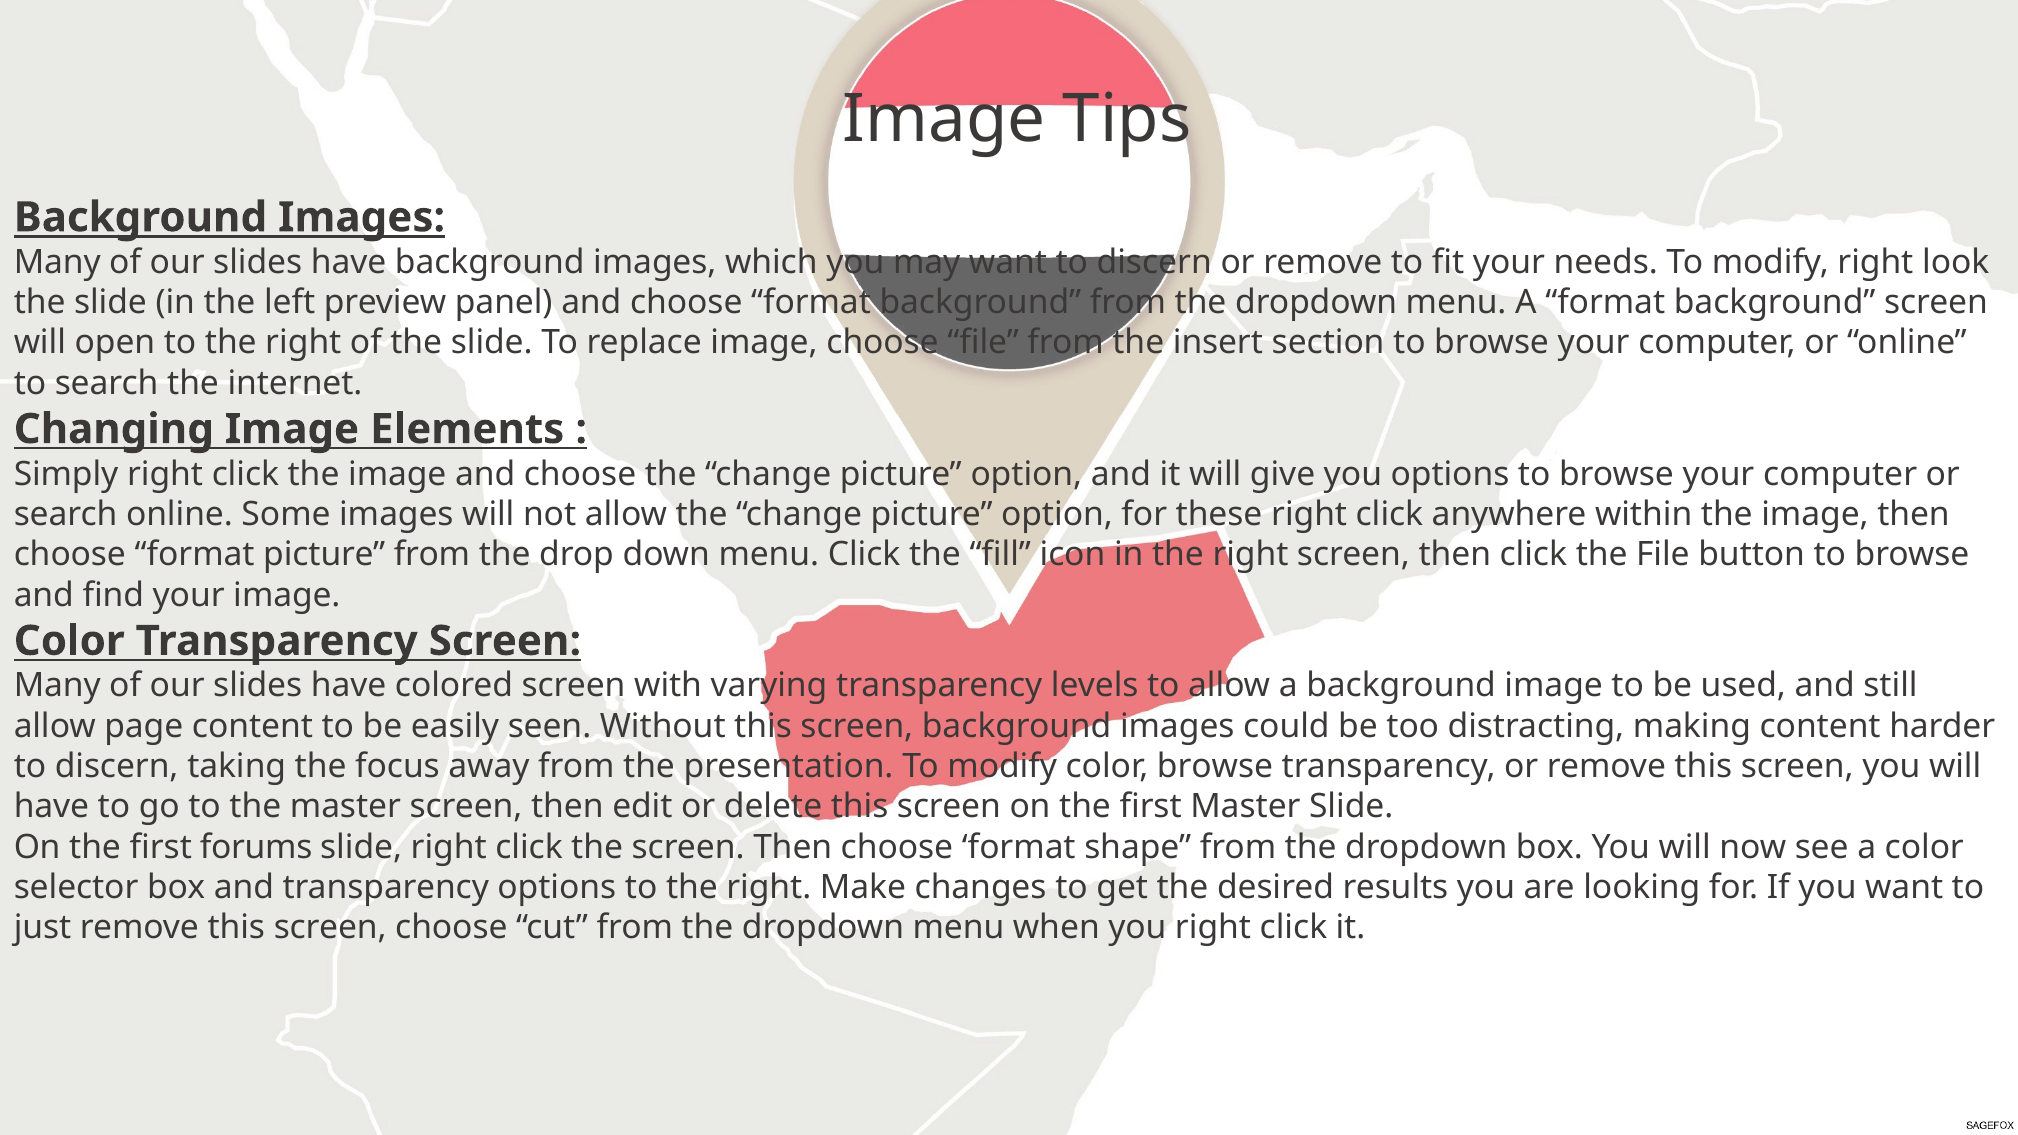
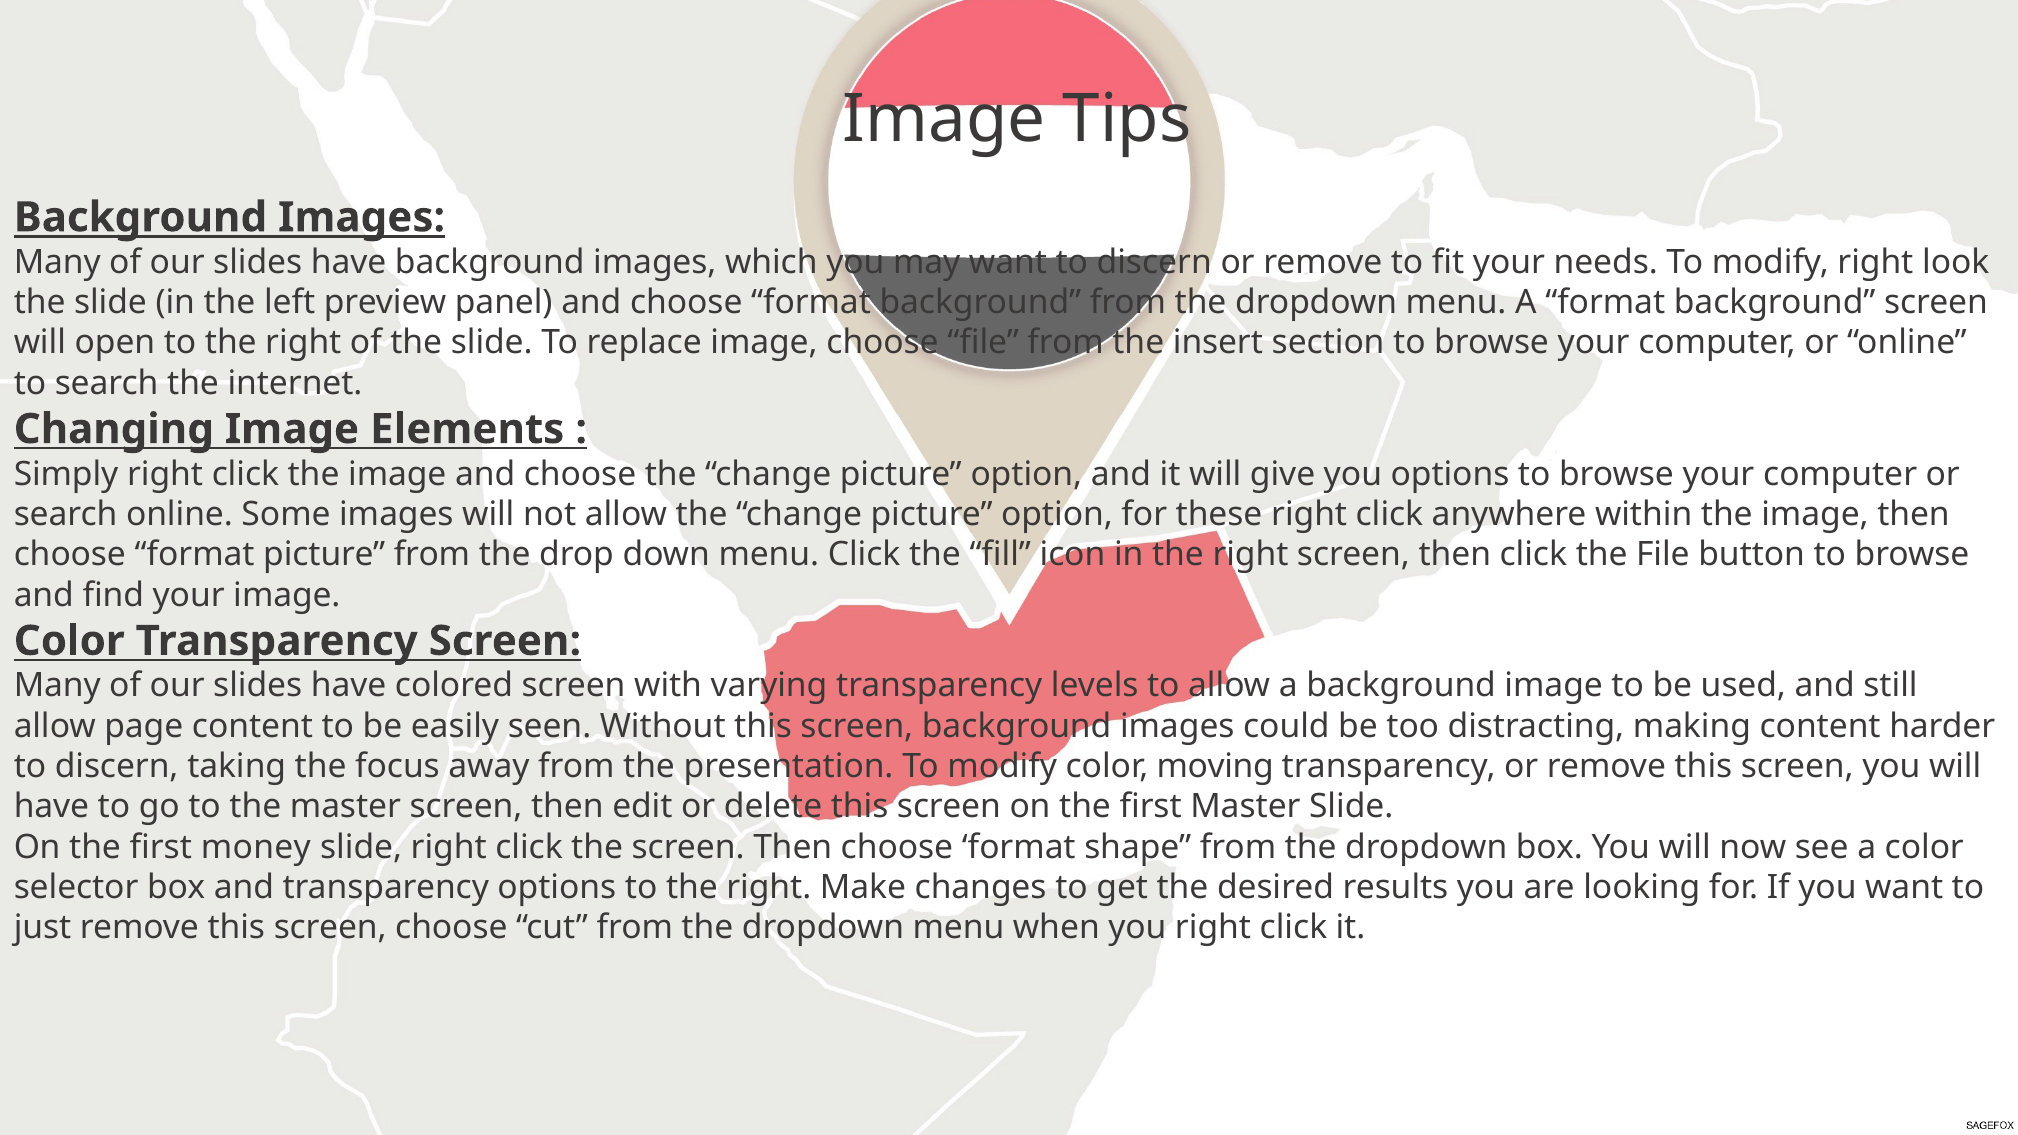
color browse: browse -> moving
forums: forums -> money
